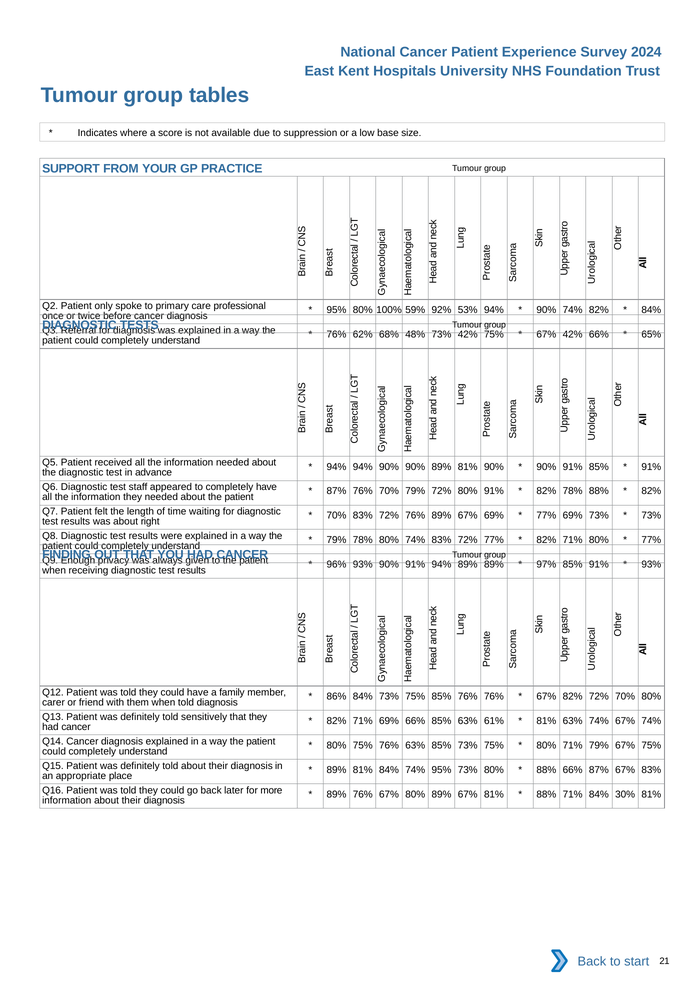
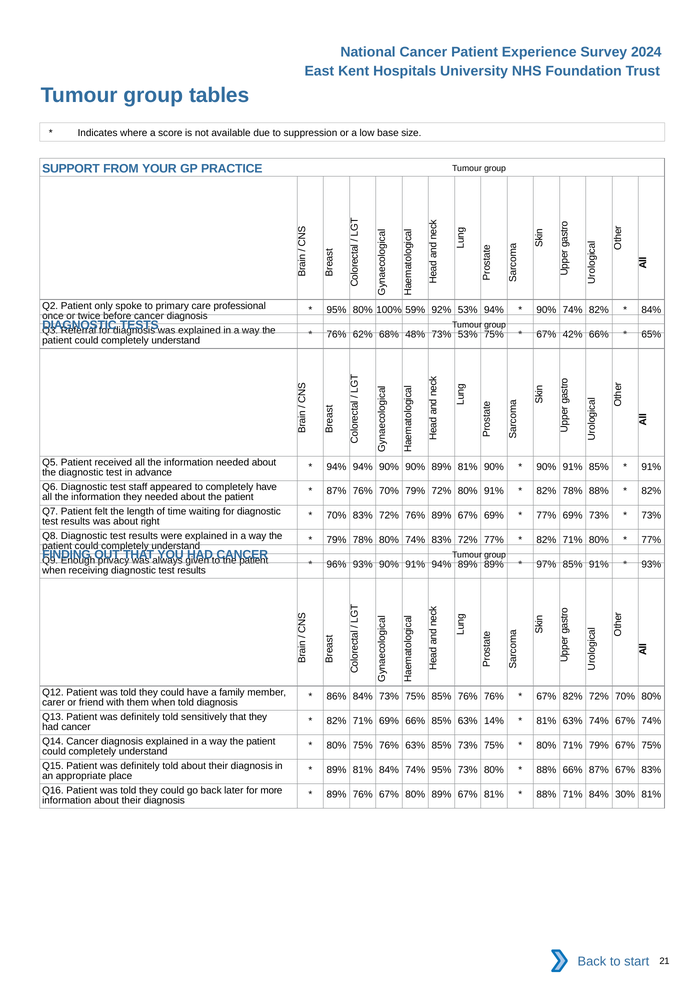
73% 42%: 42% -> 53%
61%: 61% -> 14%
